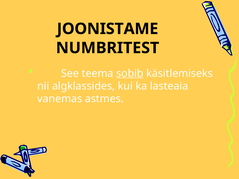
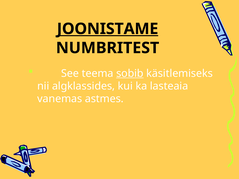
JOONISTAME underline: none -> present
